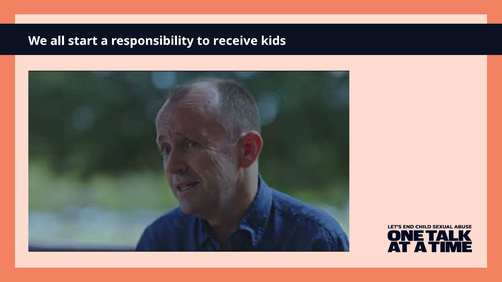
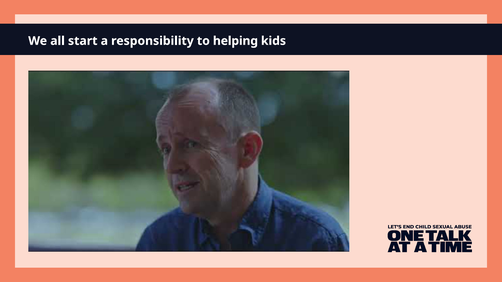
receive: receive -> helping
